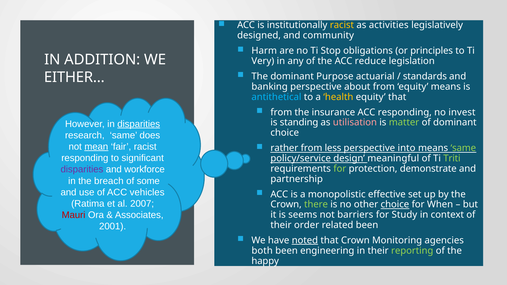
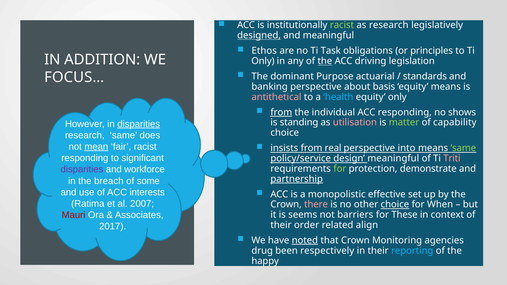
racist at (342, 25) colour: yellow -> light green
as activities: activities -> research
designed underline: none -> present
and community: community -> meaningful
Harm: Harm -> Ethos
Stop: Stop -> Task
Very at (263, 61): Very -> Only
the at (325, 61) underline: none -> present
reduce: reduce -> driving
EITHER…: EITHER… -> FOCUS…
about from: from -> basis
antithetical colour: light blue -> pink
health colour: yellow -> light blue
equity that: that -> only
from at (281, 112) underline: none -> present
insurance: insurance -> individual
invest: invest -> shows
of dominant: dominant -> capability
rather: rather -> insists
less: less -> real
Triti colour: light green -> pink
partnership underline: none -> present
vehicles: vehicles -> interests
there colour: light green -> pink
Study: Study -> These
2001: 2001 -> 2017
related been: been -> align
both: both -> drug
engineering: engineering -> respectively
reporting colour: light green -> light blue
